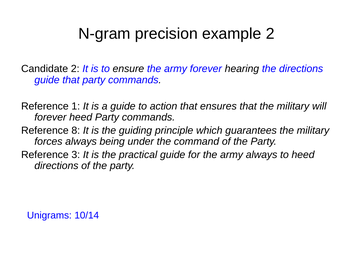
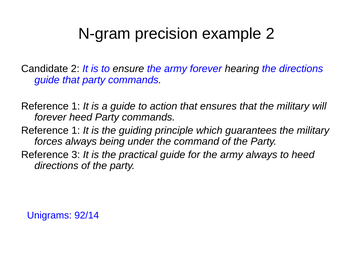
8 at (76, 131): 8 -> 1
10/14: 10/14 -> 92/14
